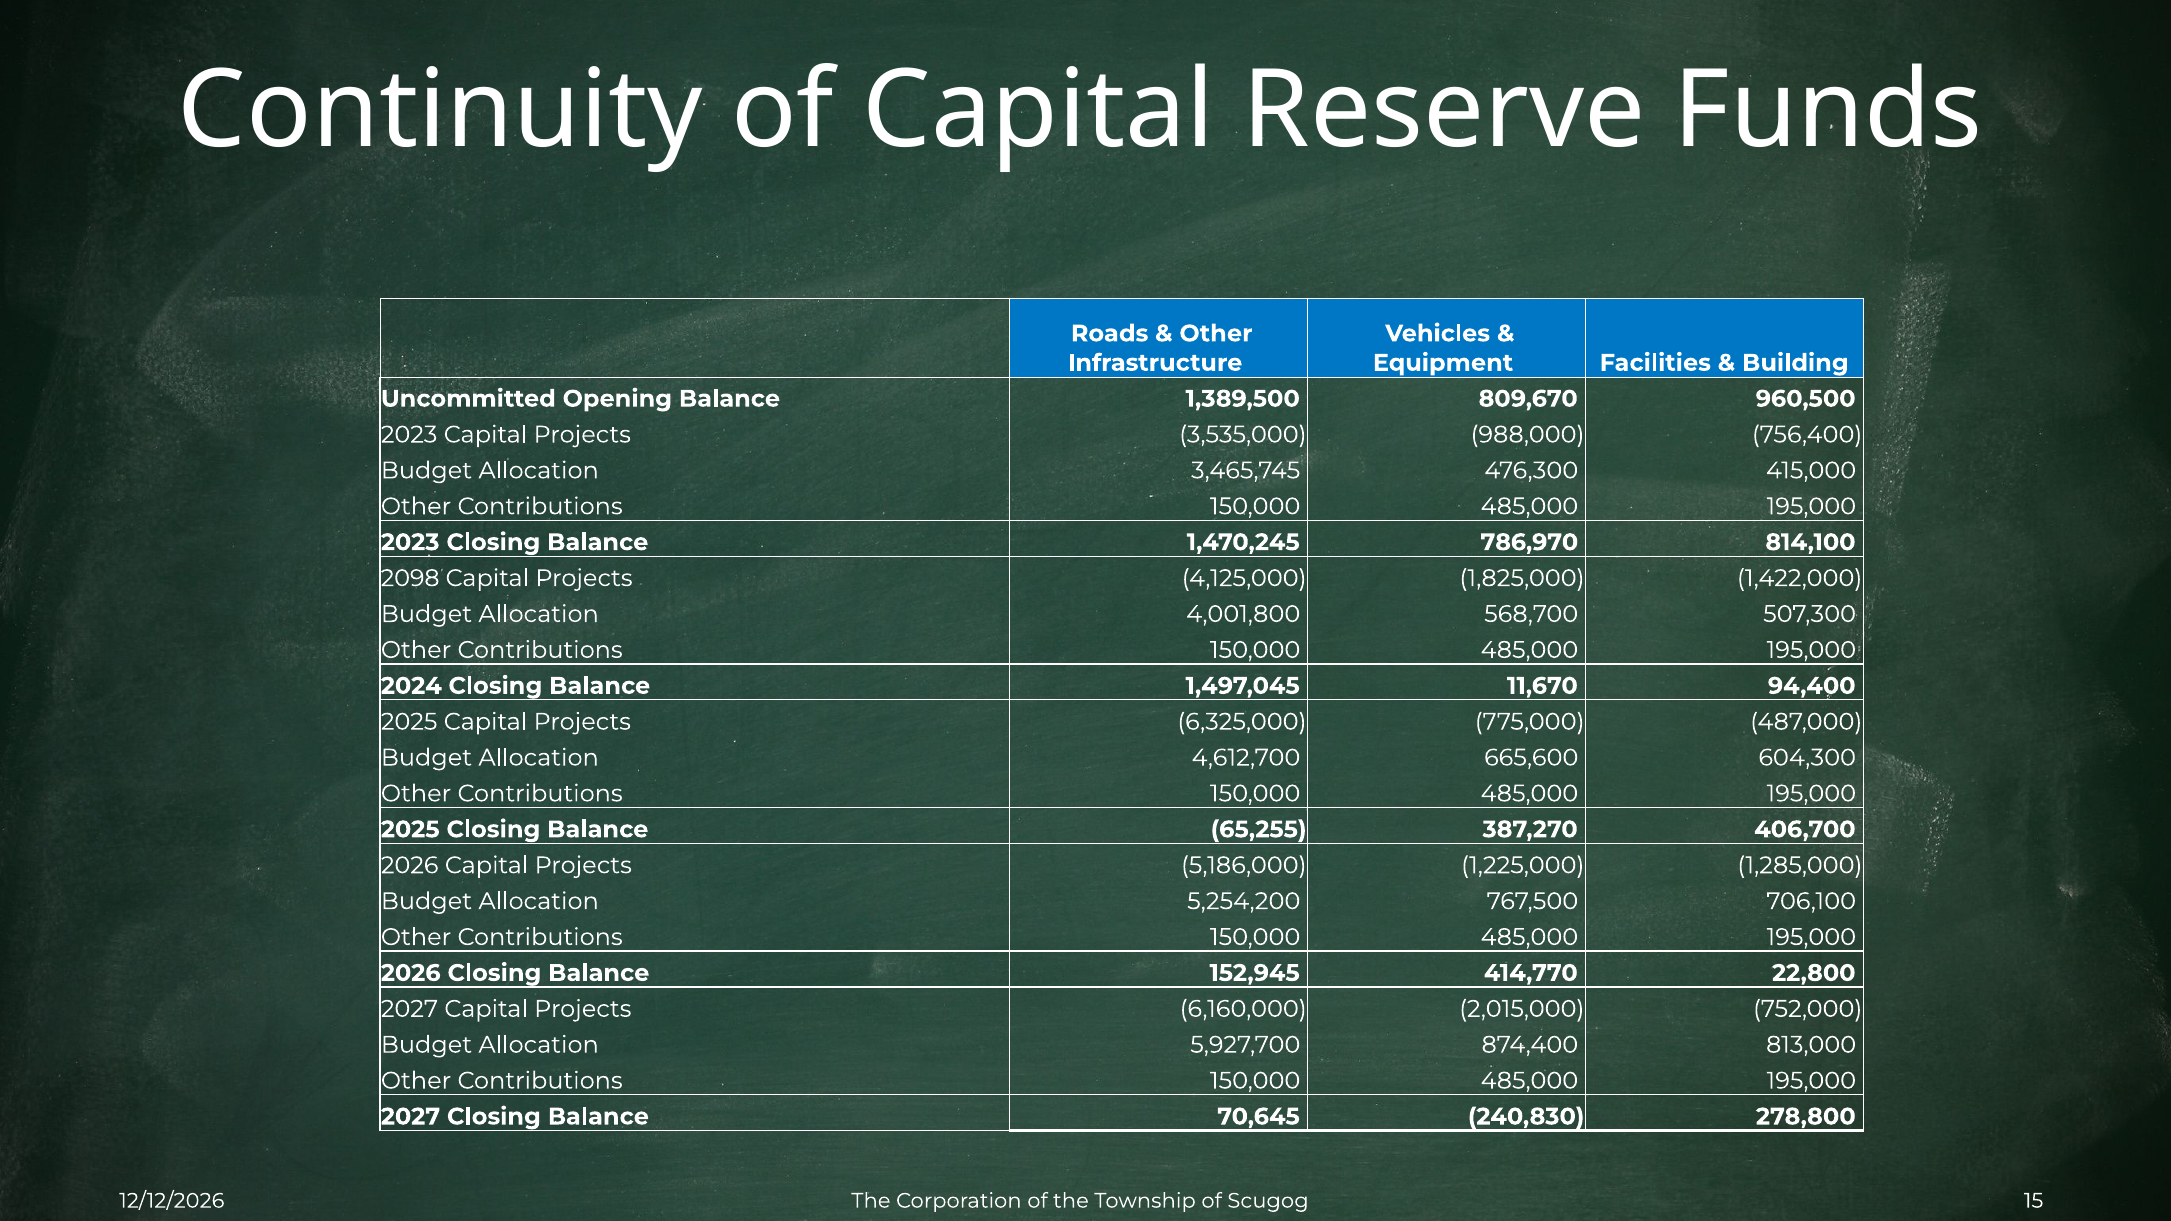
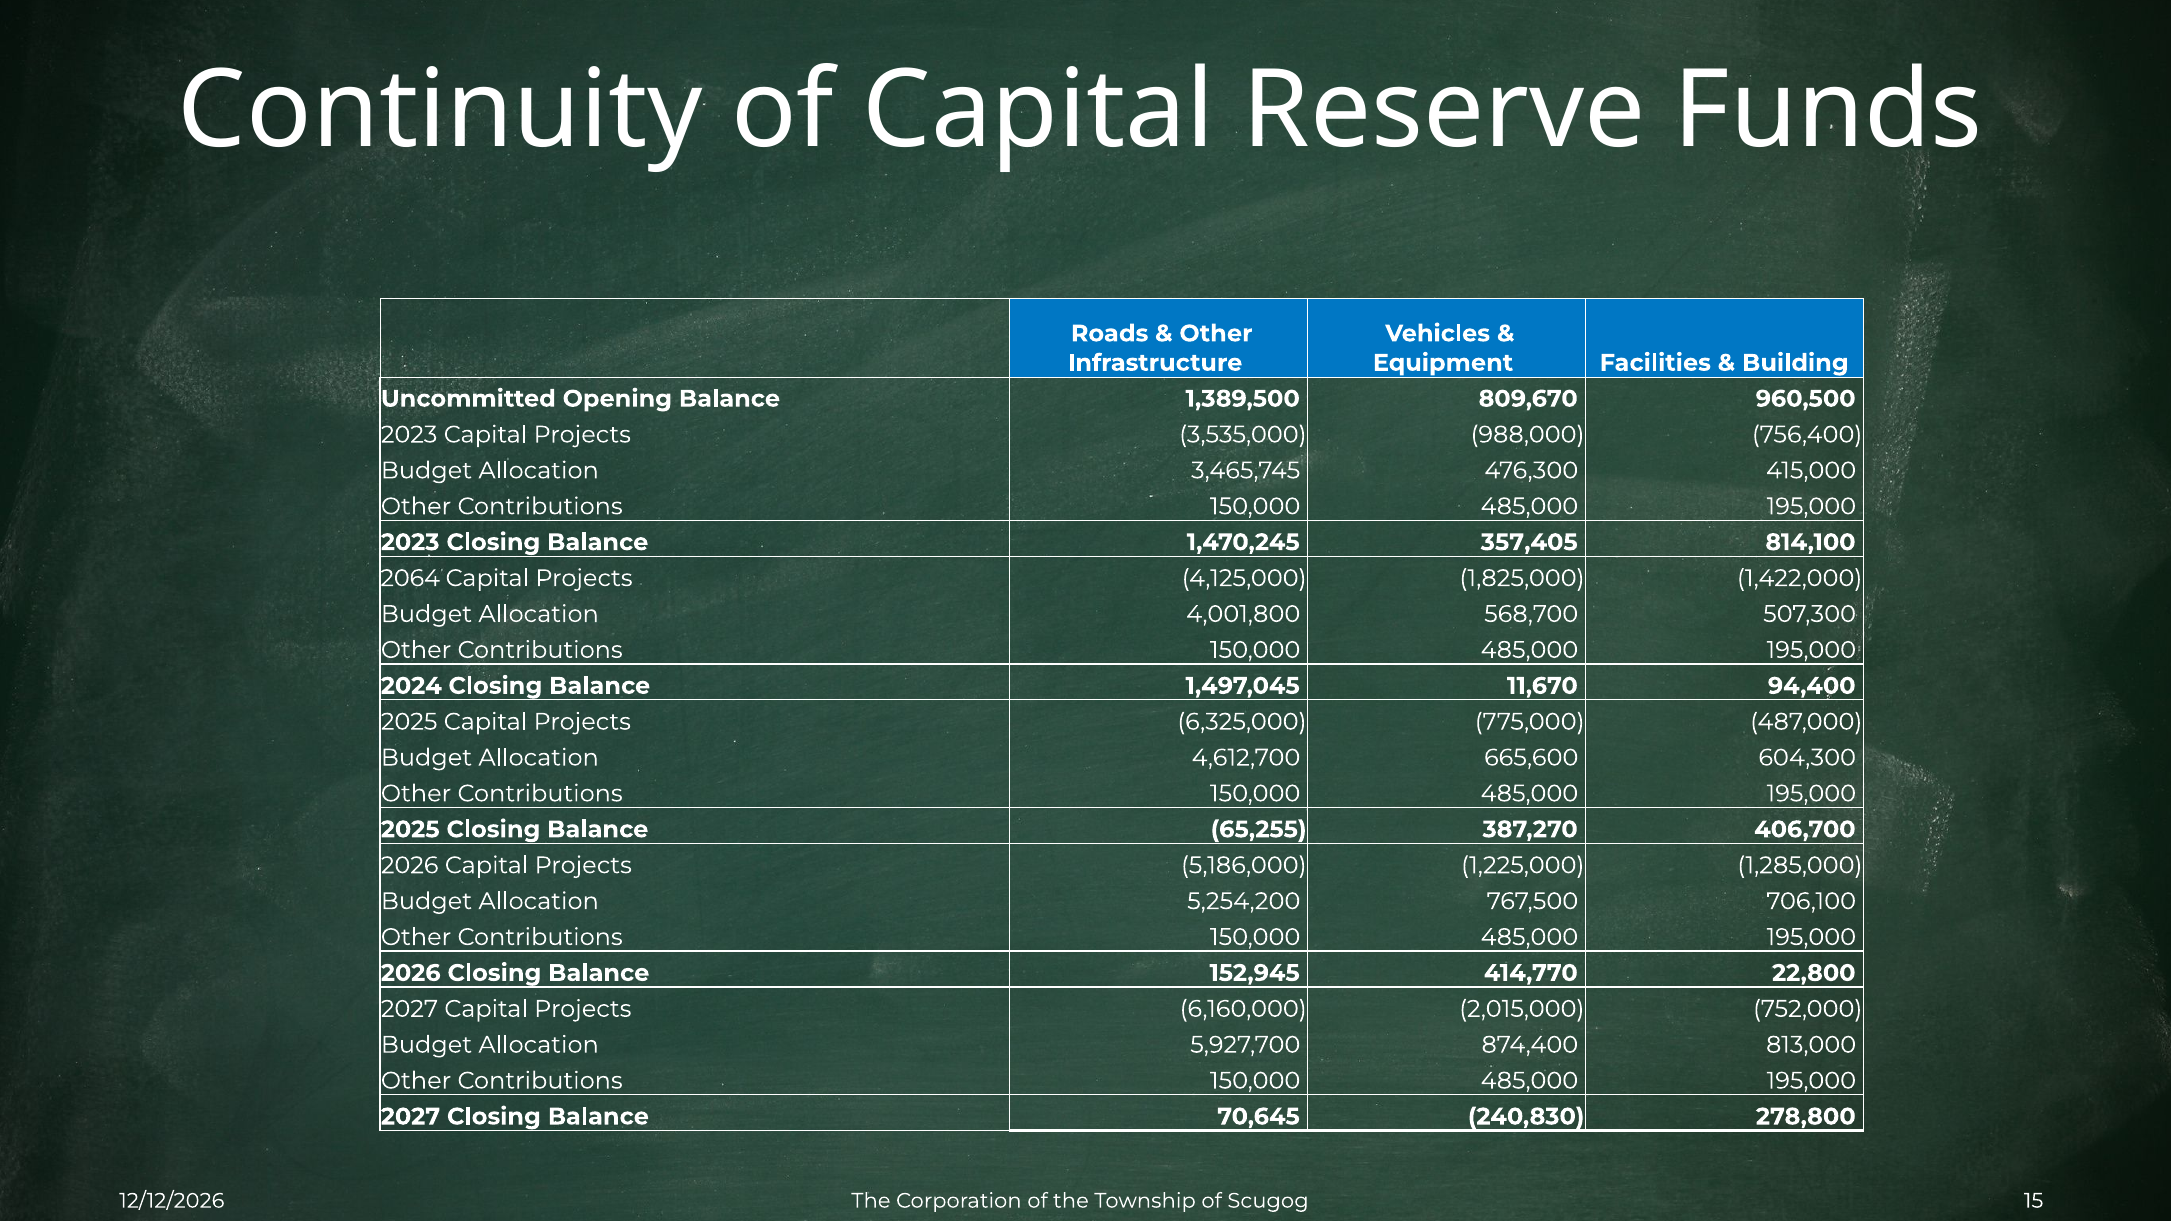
786,970: 786,970 -> 357,405
2098: 2098 -> 2064
